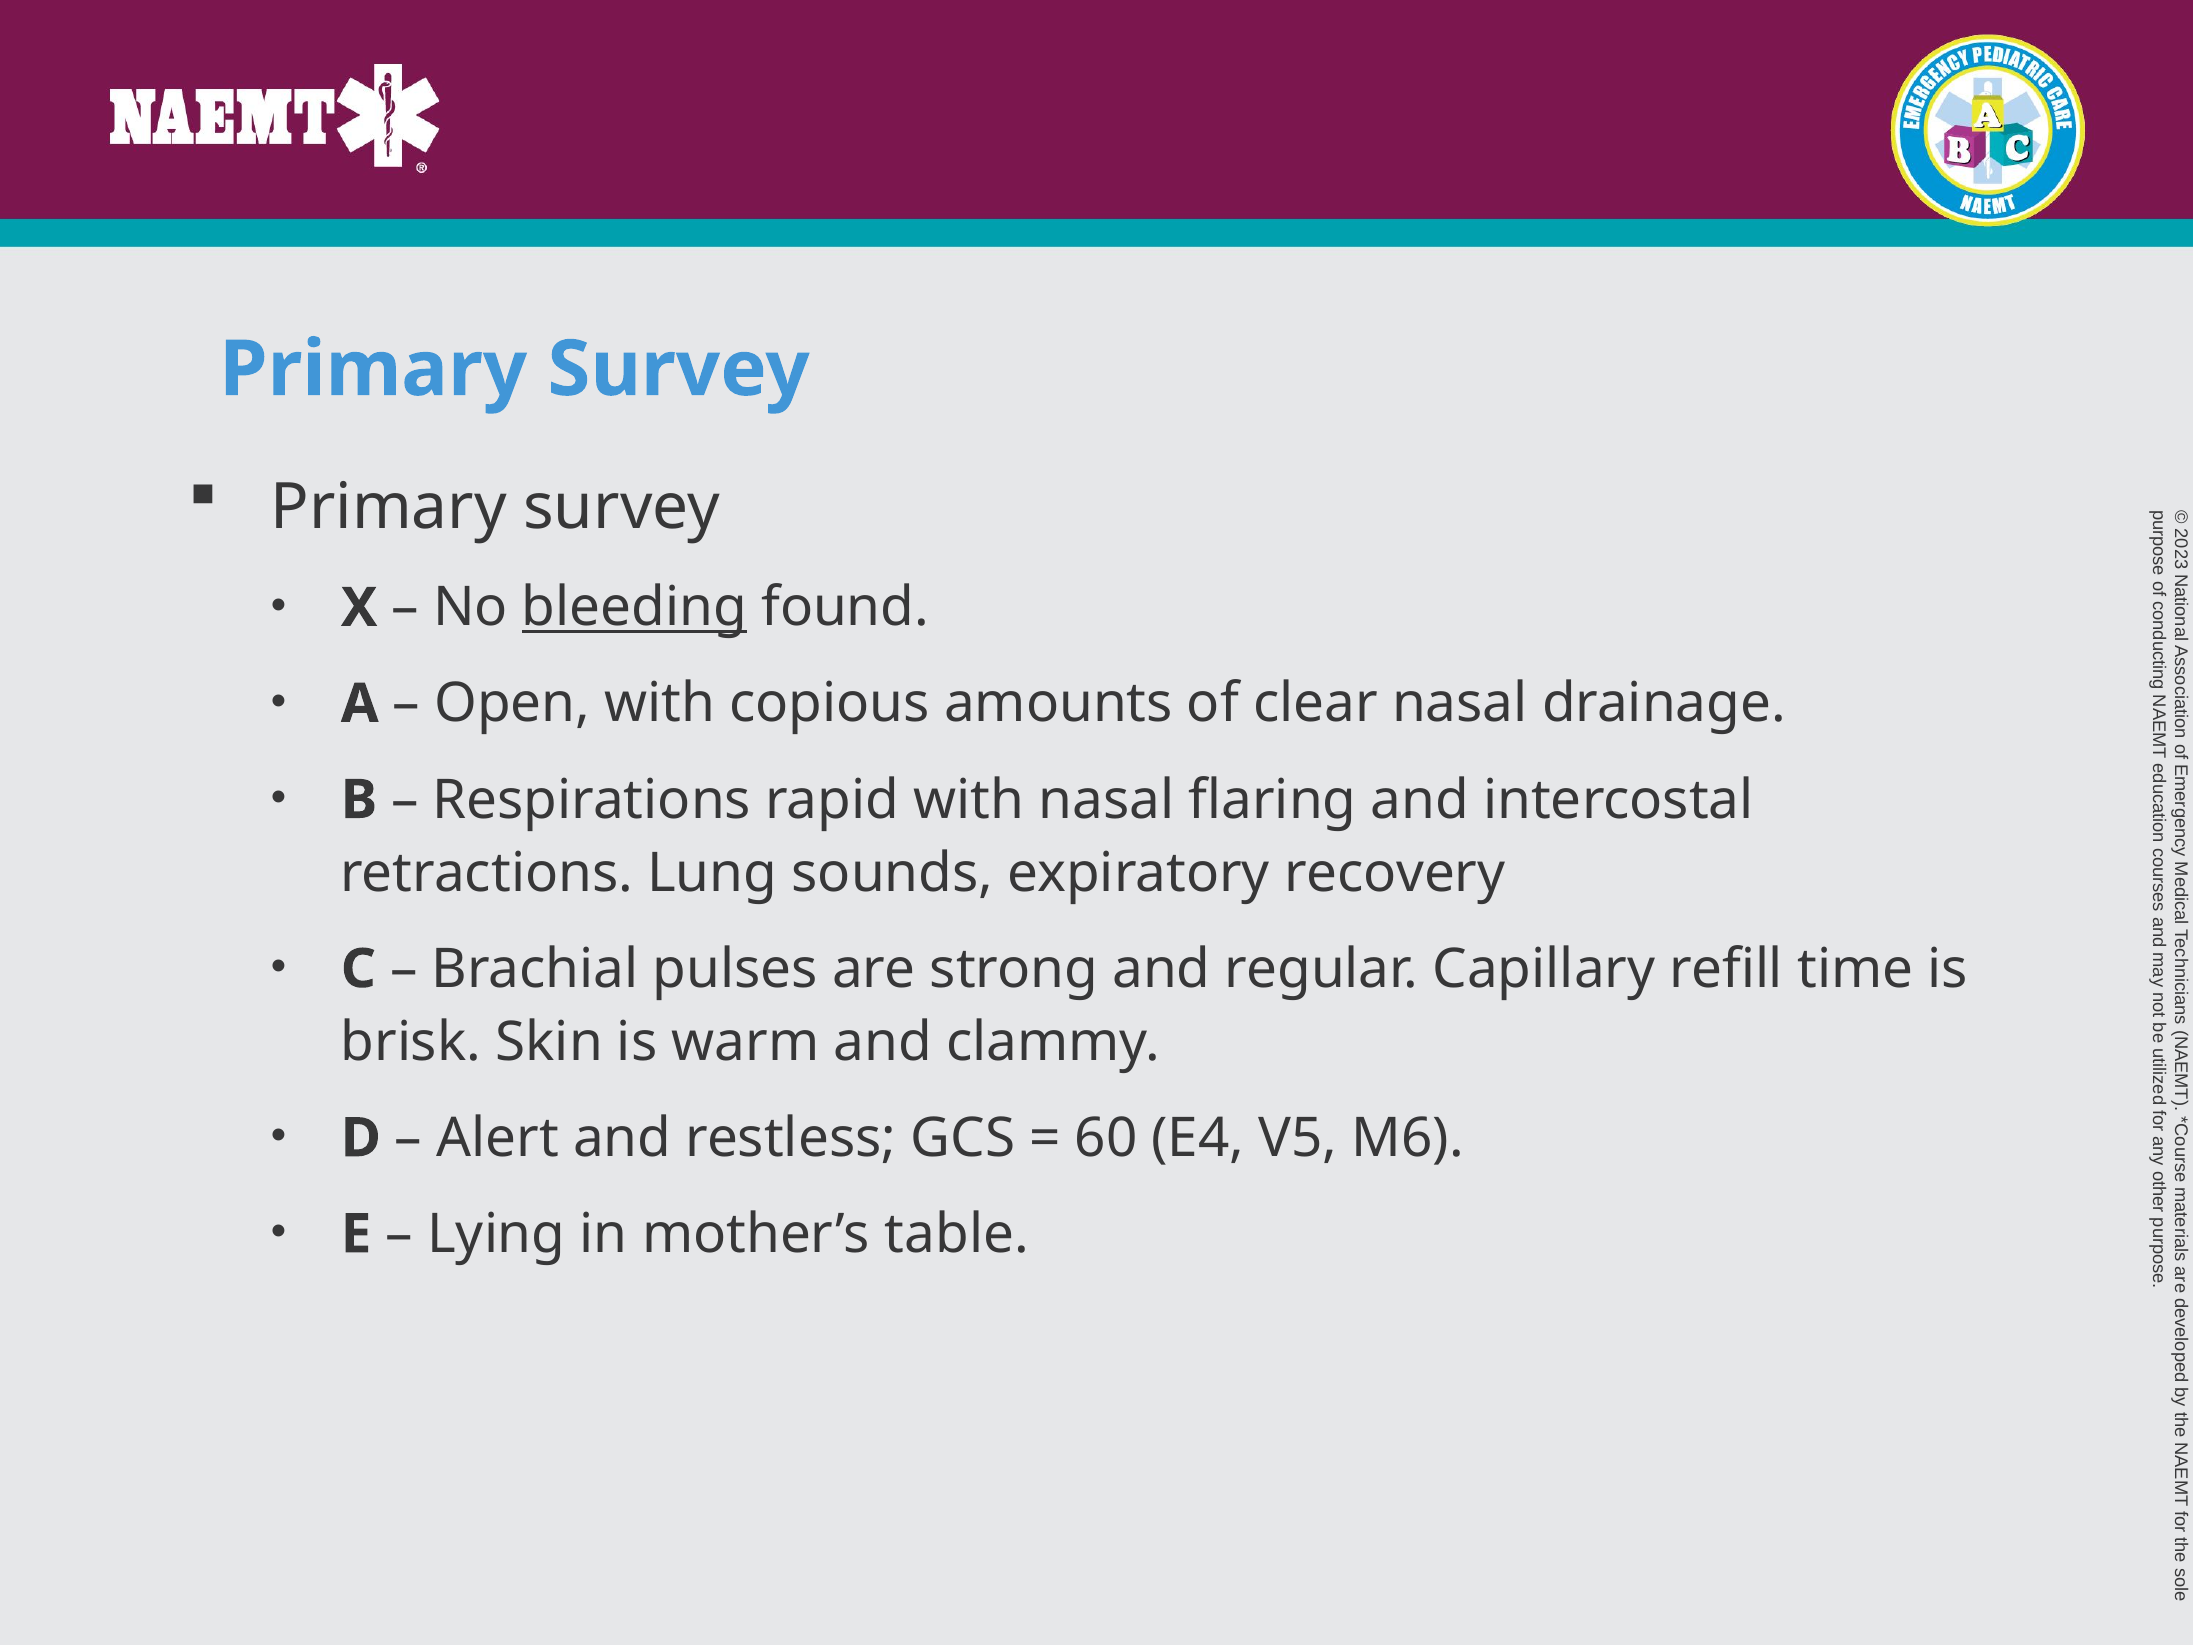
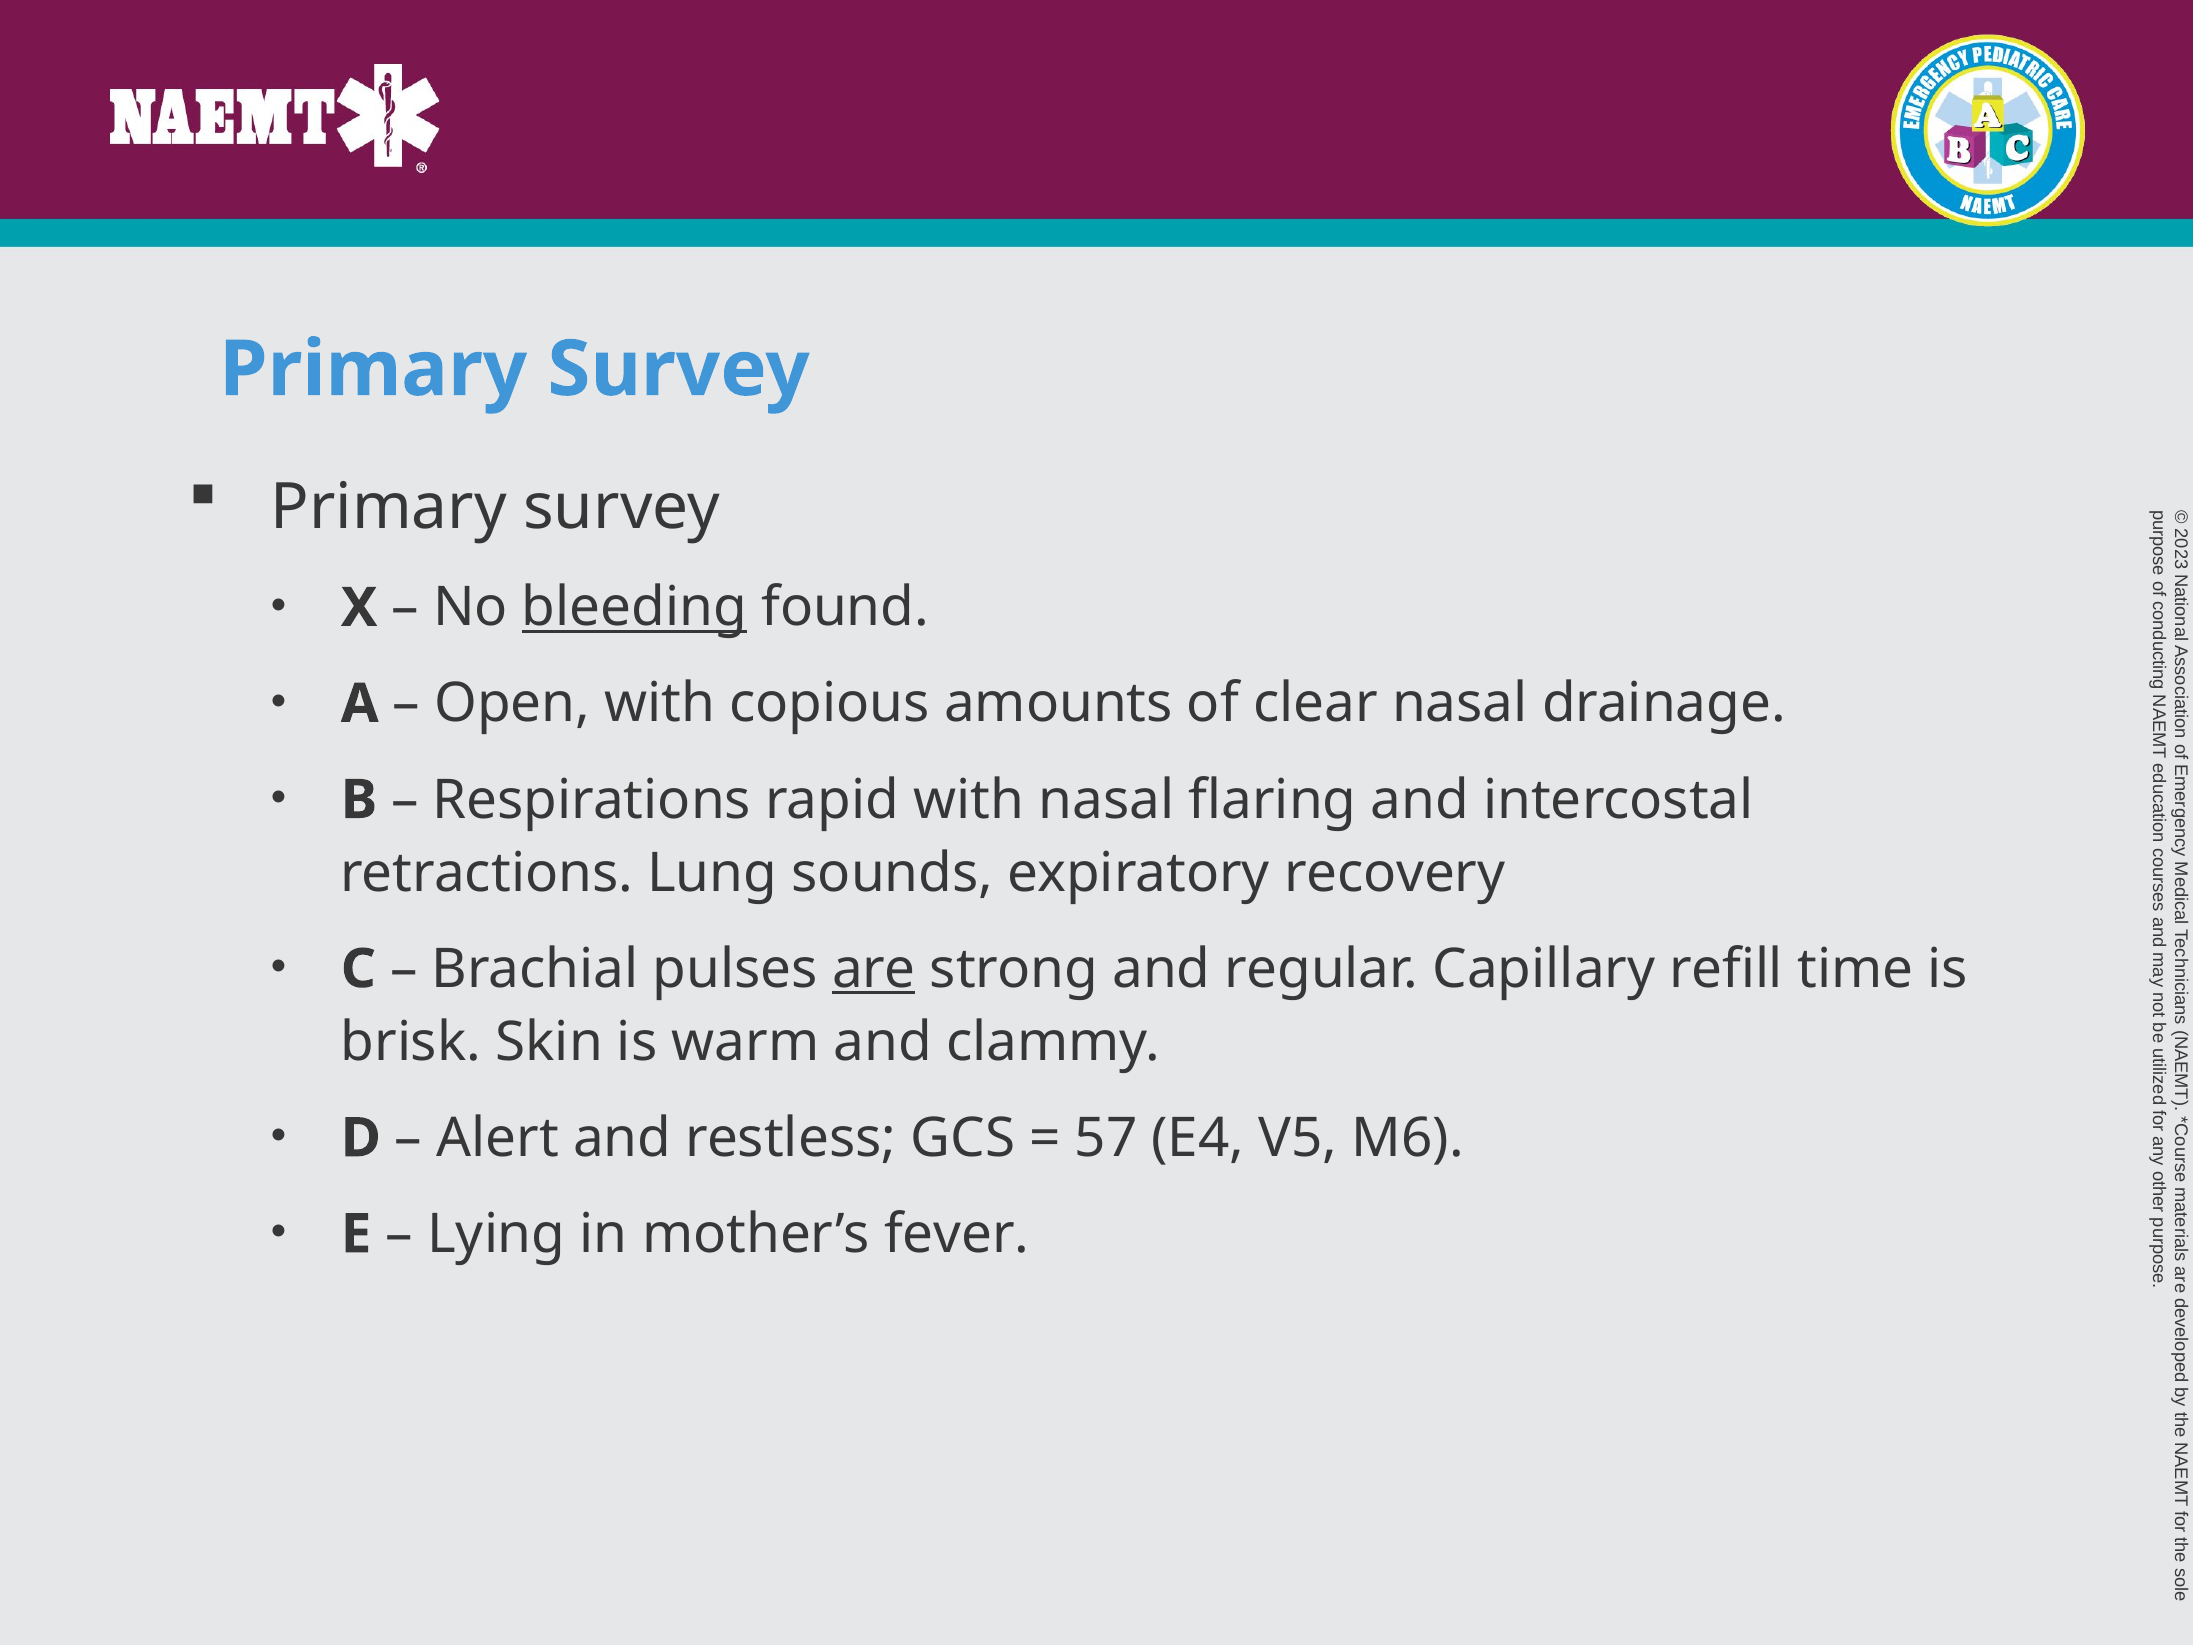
are underline: none -> present
60: 60 -> 57
table: table -> fever
